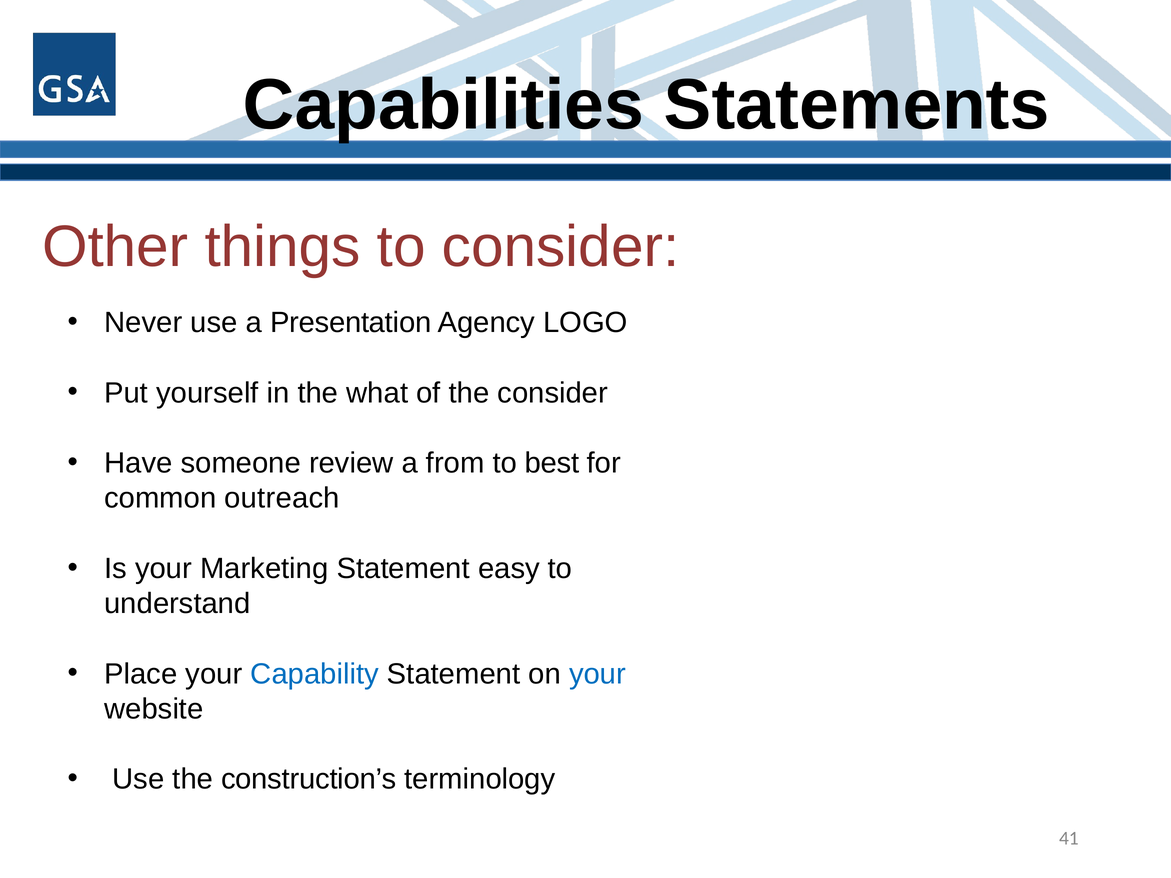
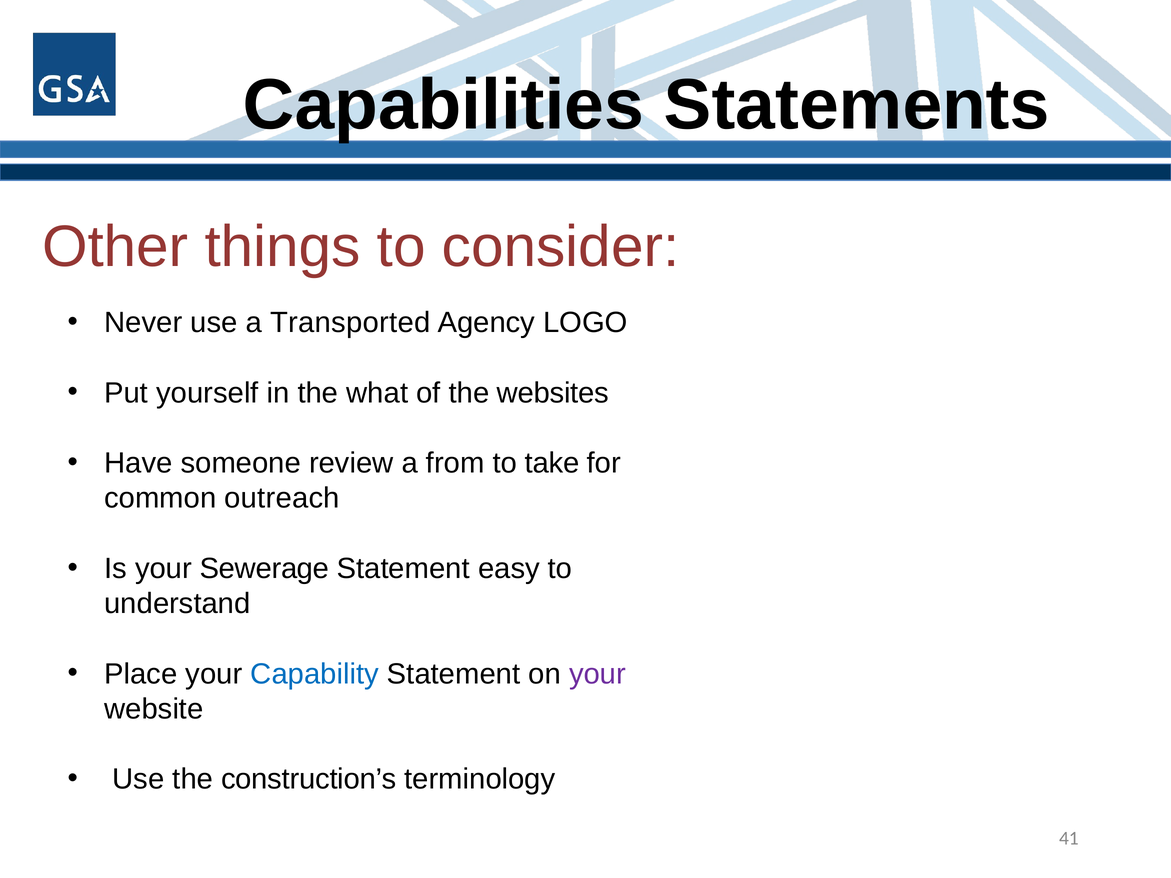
Presentation: Presentation -> Transported
the consider: consider -> websites
best: best -> take
Marketing: Marketing -> Sewerage
your at (597, 674) colour: blue -> purple
